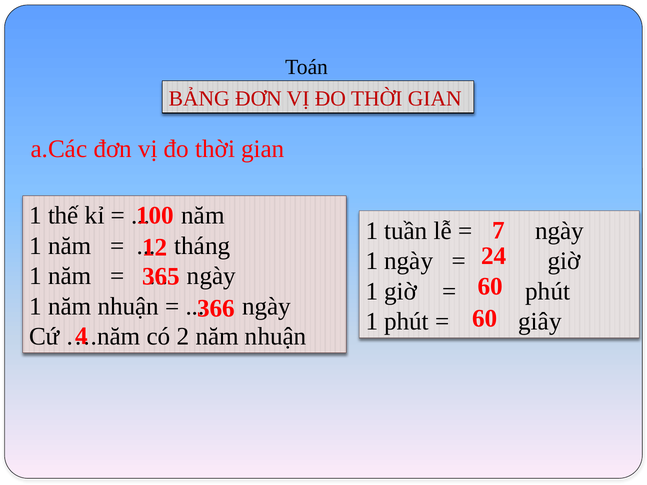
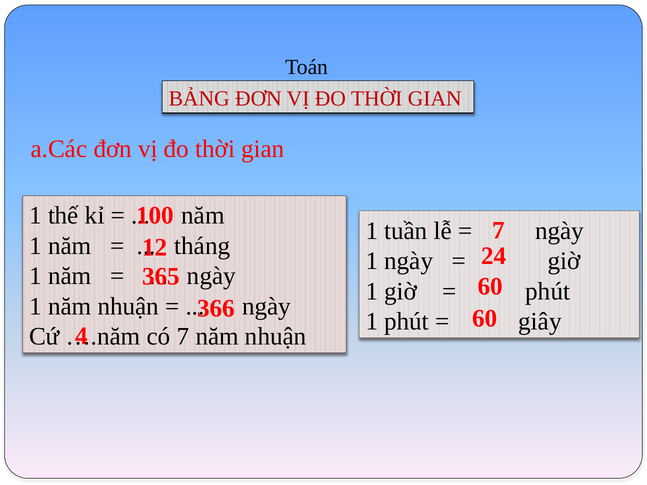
có 2: 2 -> 7
